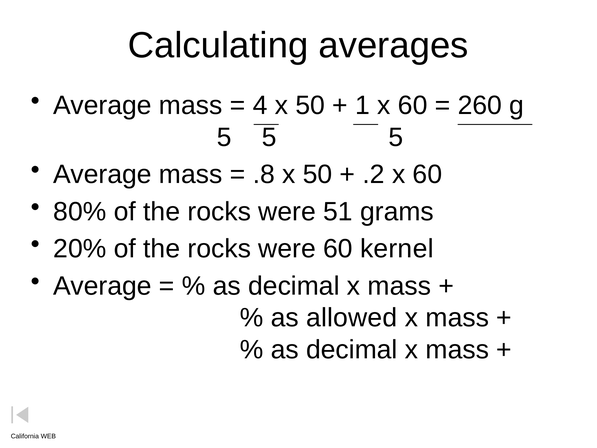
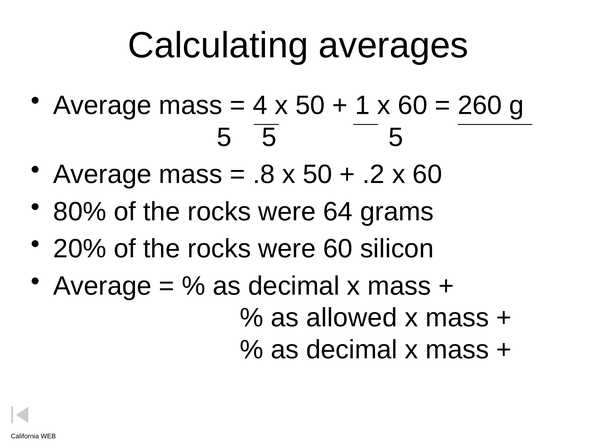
51: 51 -> 64
kernel: kernel -> silicon
